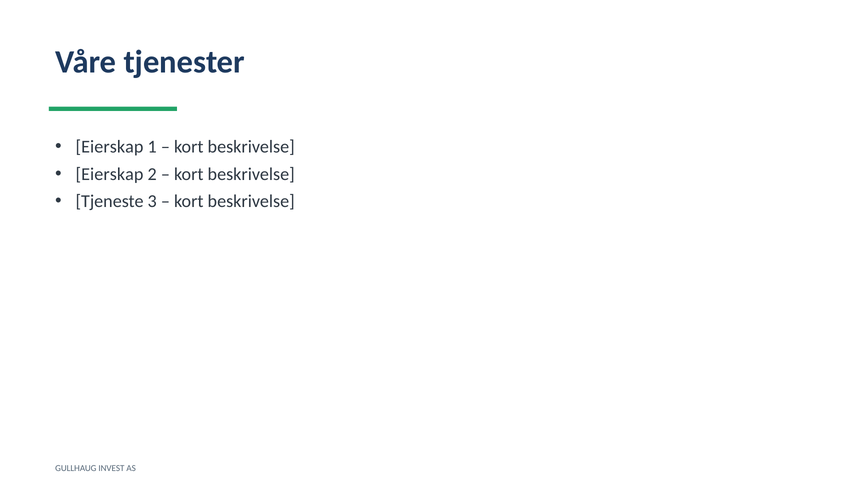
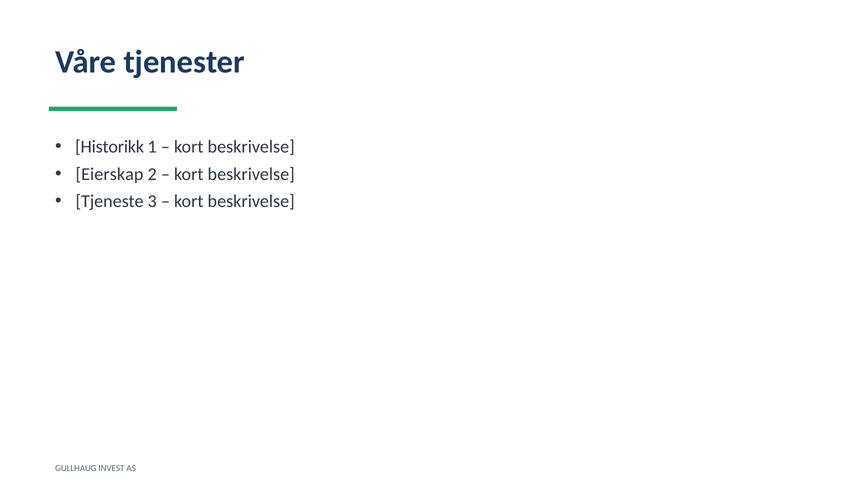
Eierskap at (110, 147): Eierskap -> Historikk
